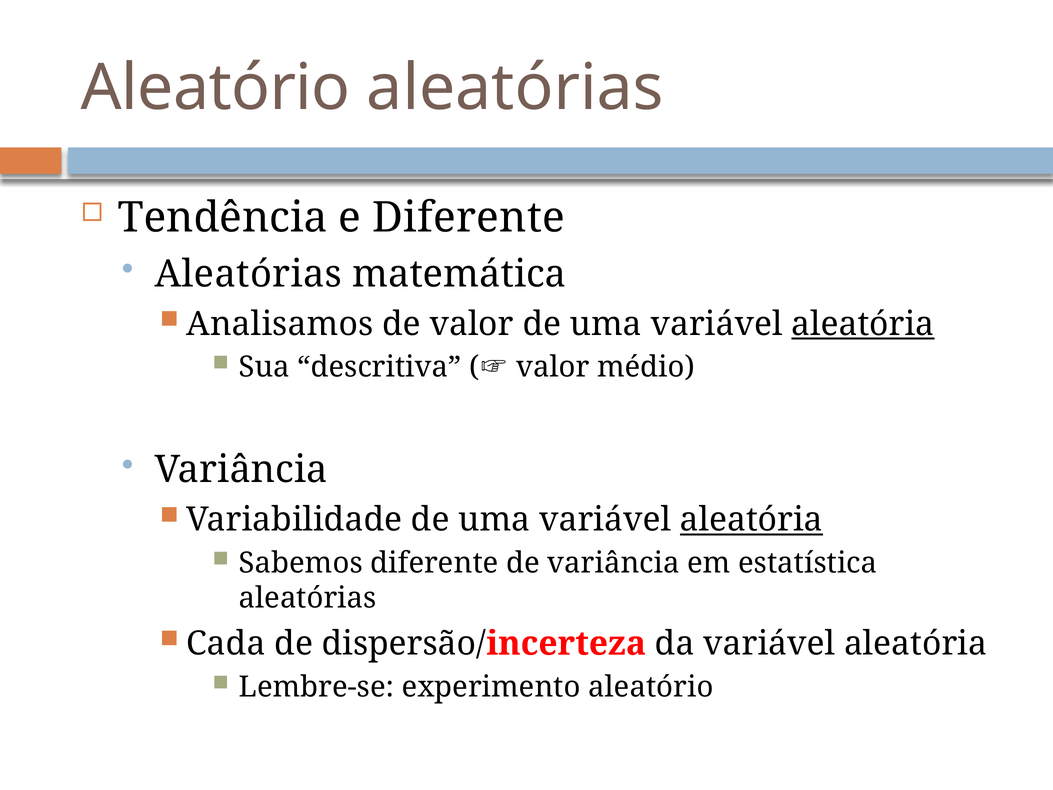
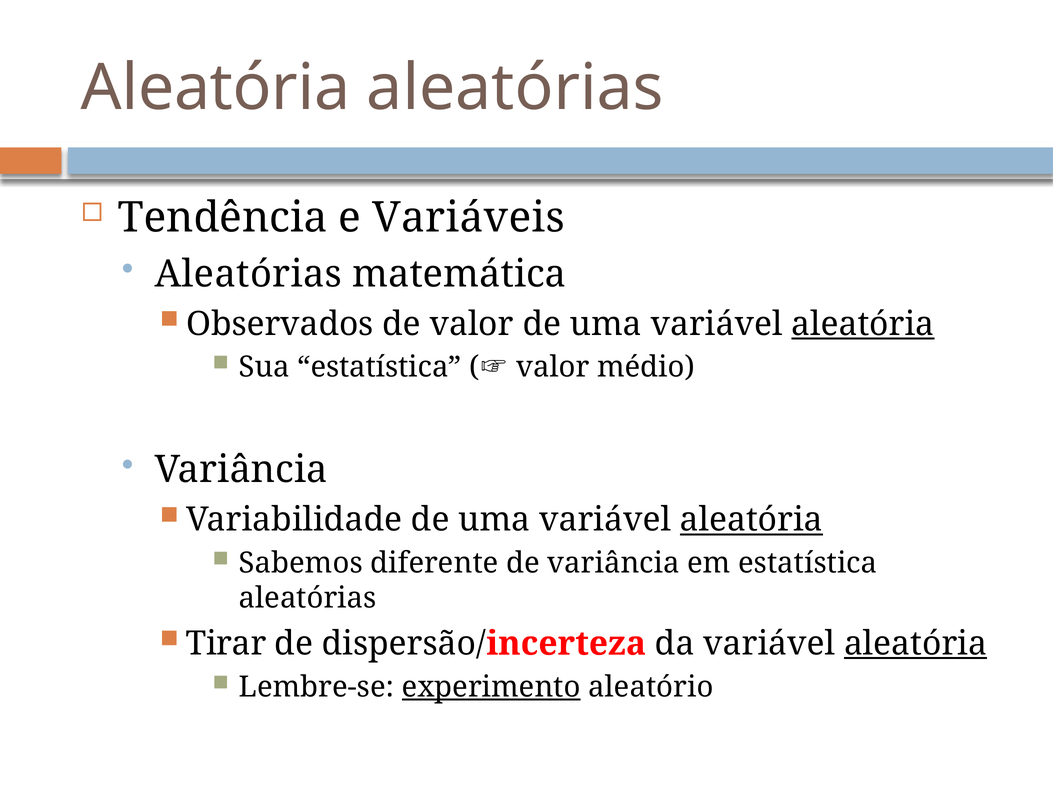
Aleatório at (216, 88): Aleatório -> Aleatória
e Diferente: Diferente -> Variáveis
Analisamos: Analisamos -> Observados
Sua descritiva: descritiva -> estatística
Cada: Cada -> Tirar
aleatória at (916, 643) underline: none -> present
experimento underline: none -> present
